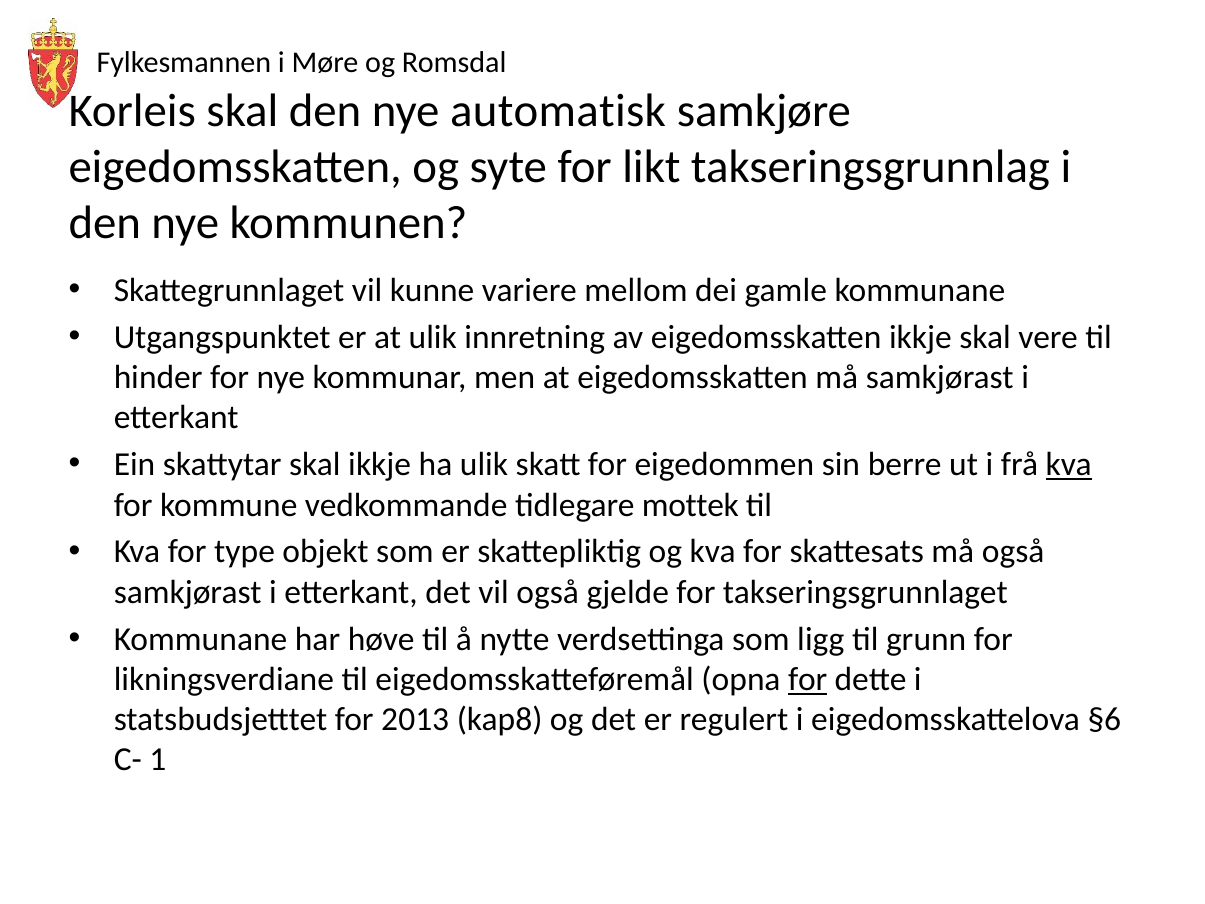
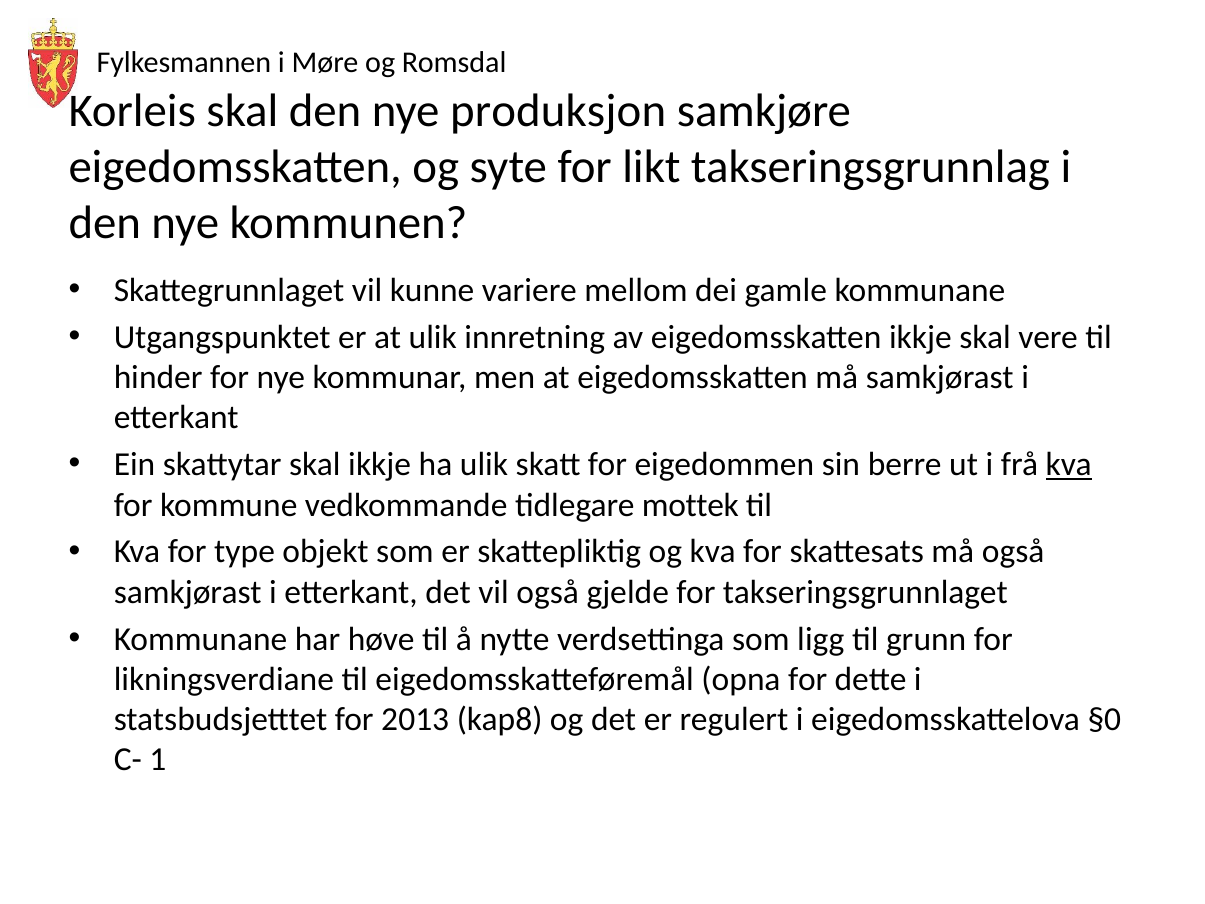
automatisk: automatisk -> produksjon
for at (808, 679) underline: present -> none
§6: §6 -> §0
